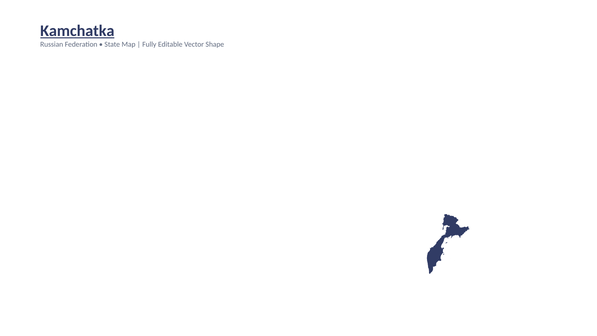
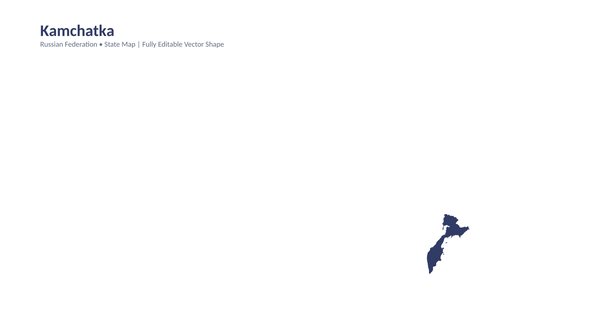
Kamchatka underline: present -> none
